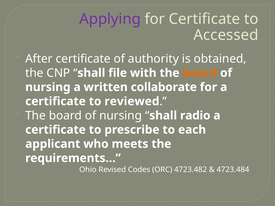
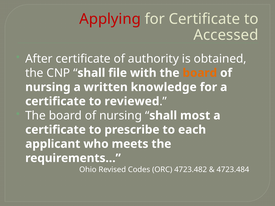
Applying colour: purple -> red
collaborate: collaborate -> knowledge
radio: radio -> most
